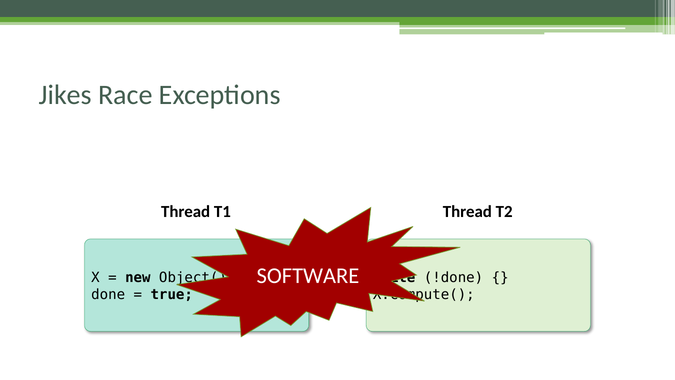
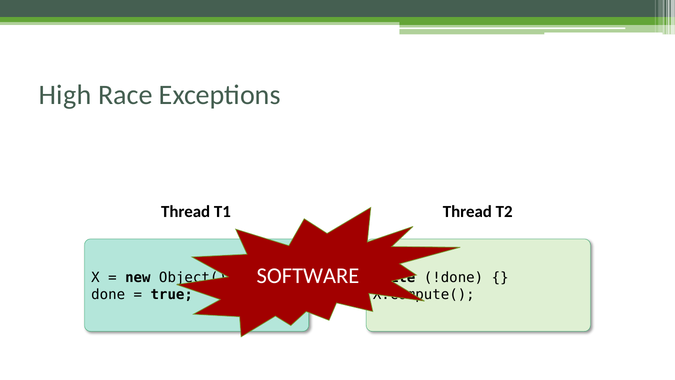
Jikes: Jikes -> High
